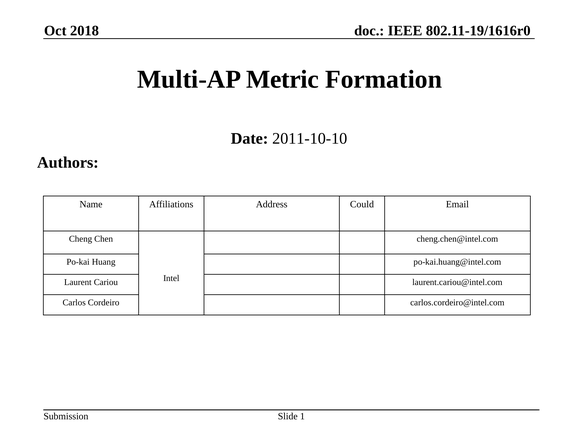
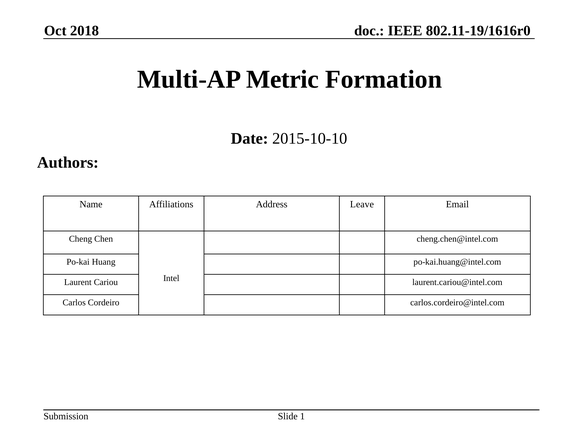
2011-10-10: 2011-10-10 -> 2015-10-10
Could: Could -> Leave
